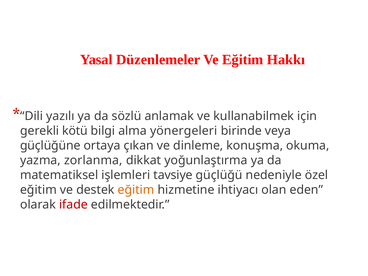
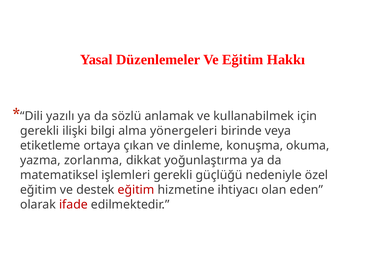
kötü: kötü -> ilişki
güçlüğüne: güçlüğüne -> etiketleme
işlemleri tavsiye: tavsiye -> gerekli
eğitim at (136, 190) colour: orange -> red
